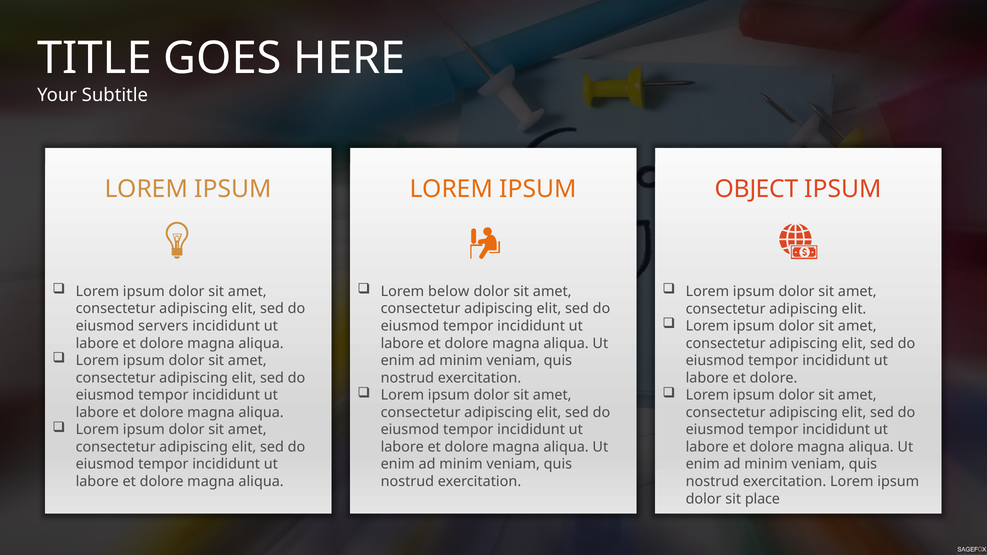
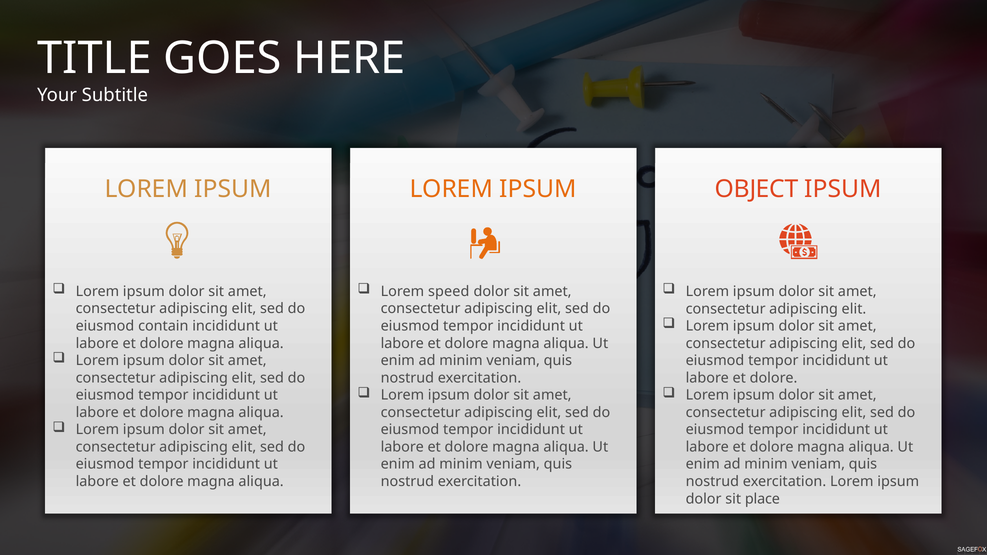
below: below -> speed
servers: servers -> contain
